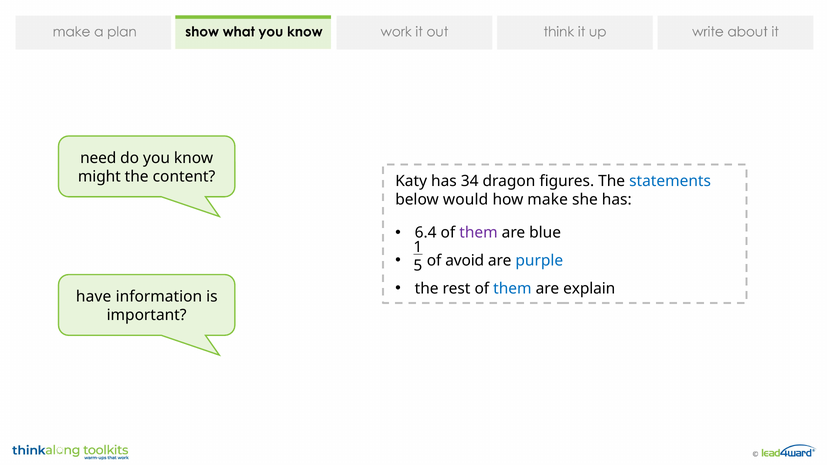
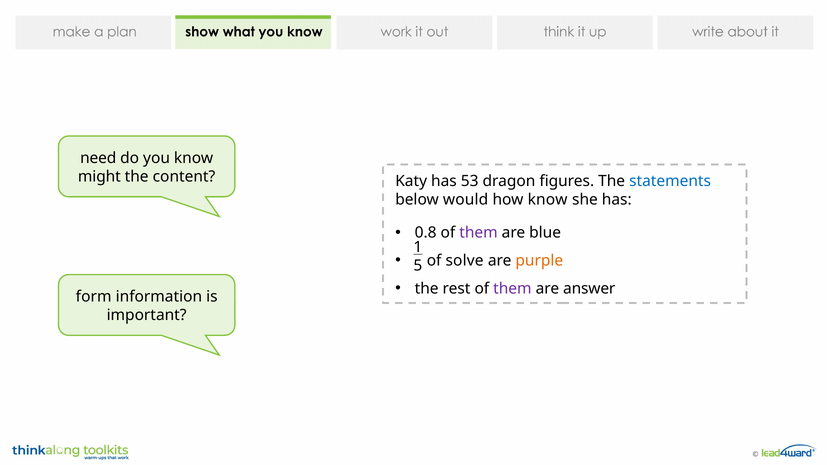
34: 34 -> 53
how make: make -> know
6.4: 6.4 -> 0.8
avoid: avoid -> solve
purple colour: blue -> orange
them at (512, 289) colour: blue -> purple
explain: explain -> answer
have: have -> form
